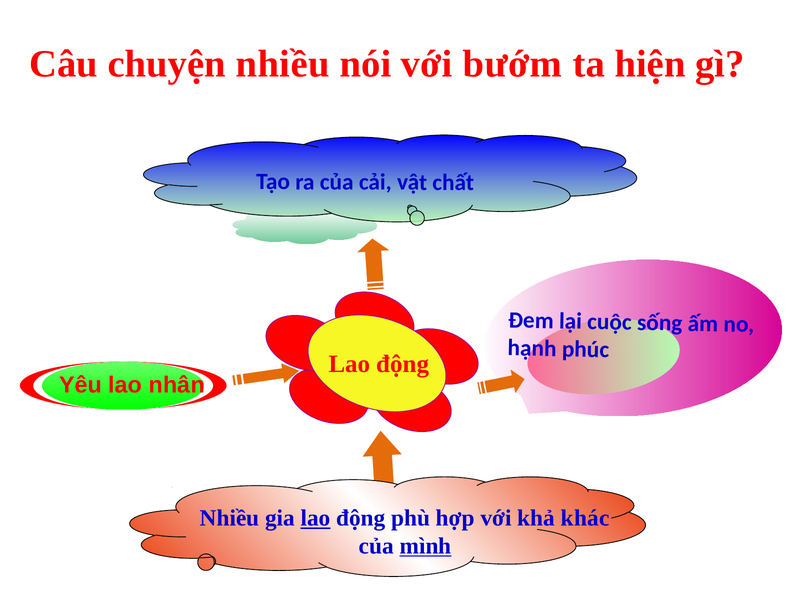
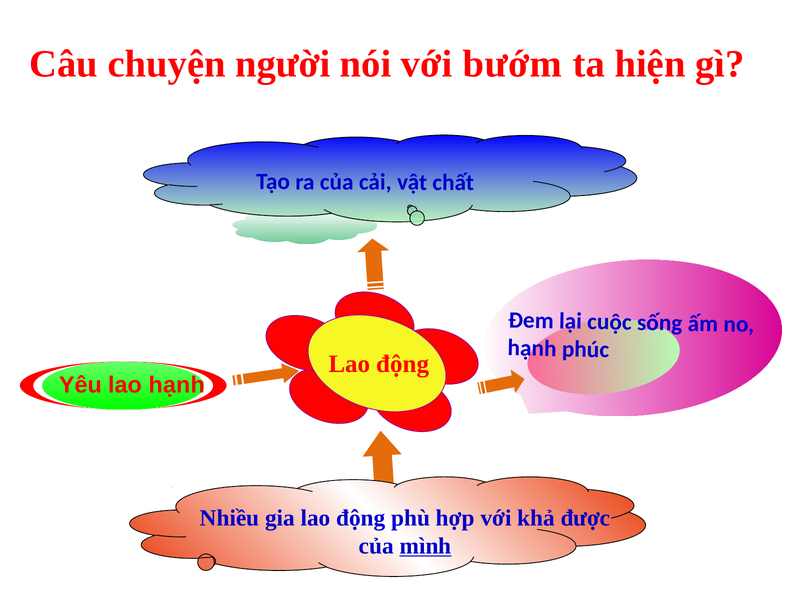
chuyện nhiều: nhiều -> người
lao nhân: nhân -> hạnh
lao at (316, 518) underline: present -> none
khác: khác -> được
